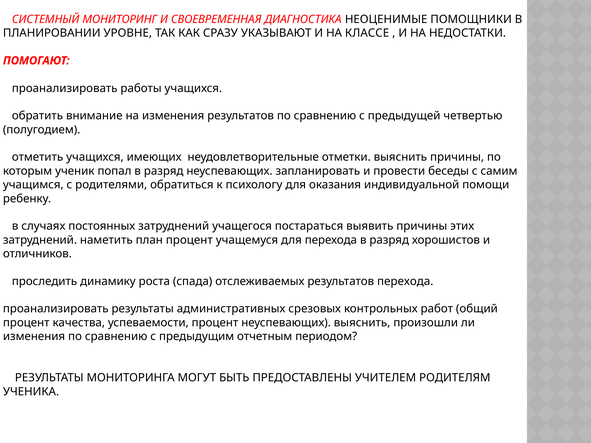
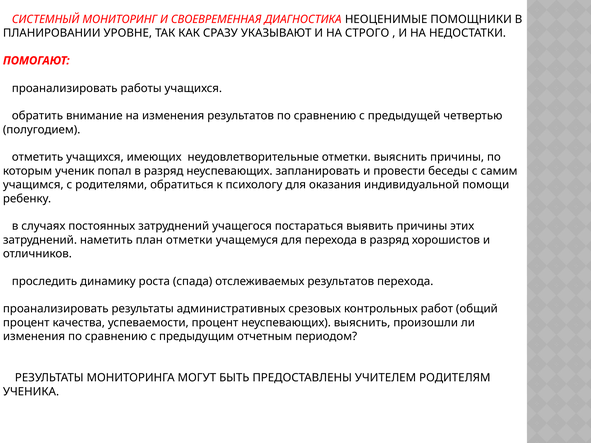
КЛАССЕ: КЛАССЕ -> СТРОГО
план процент: процент -> отметки
